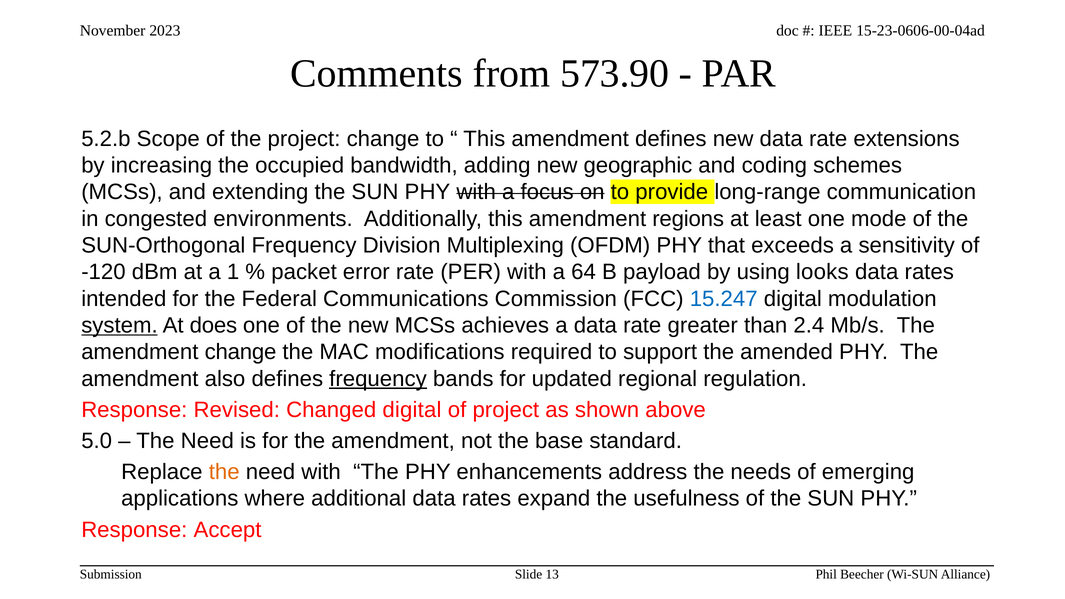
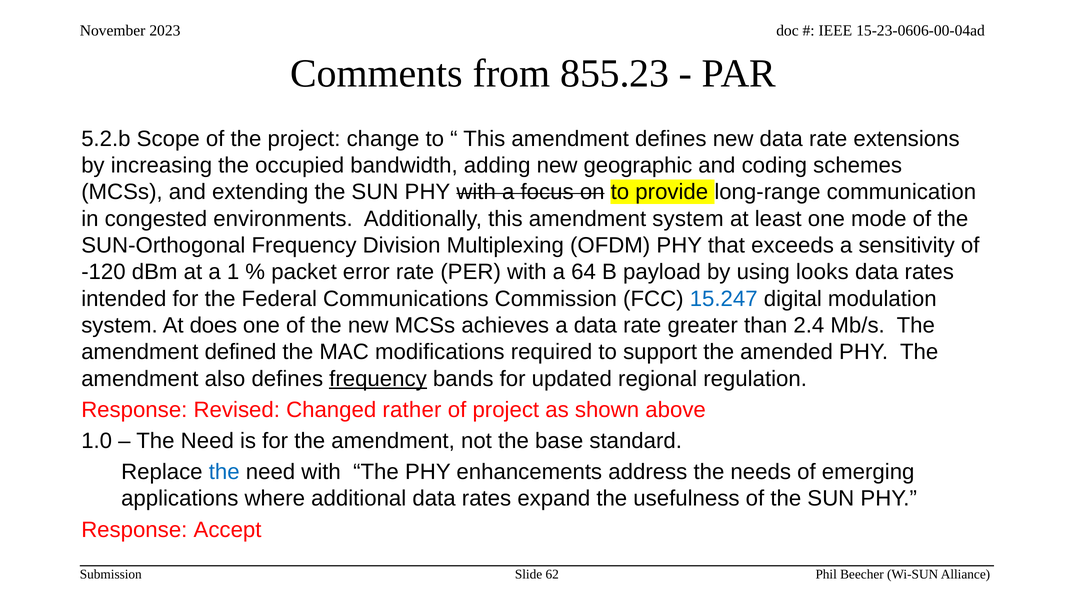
573.90: 573.90 -> 855.23
amendment regions: regions -> system
system at (119, 325) underline: present -> none
amendment change: change -> defined
Changed digital: digital -> rather
5.0: 5.0 -> 1.0
the at (224, 472) colour: orange -> blue
13: 13 -> 62
